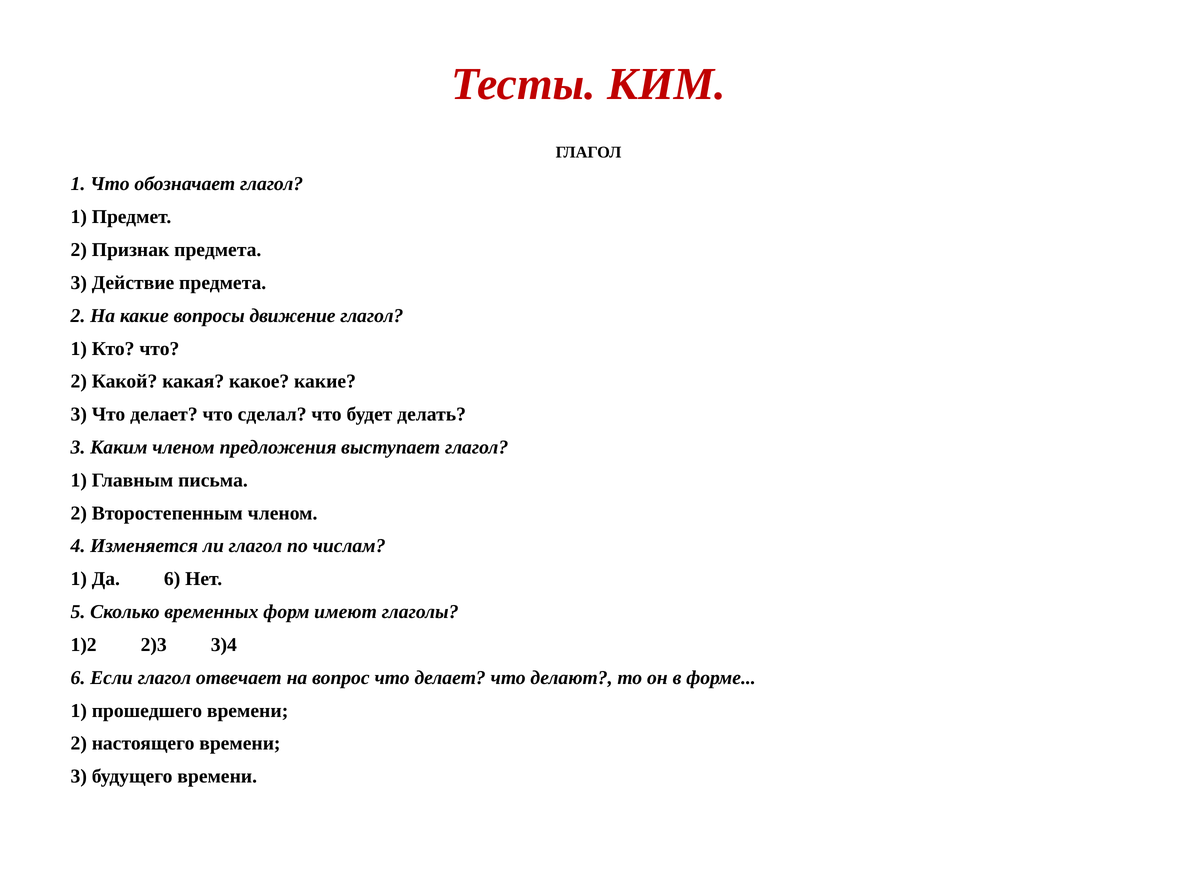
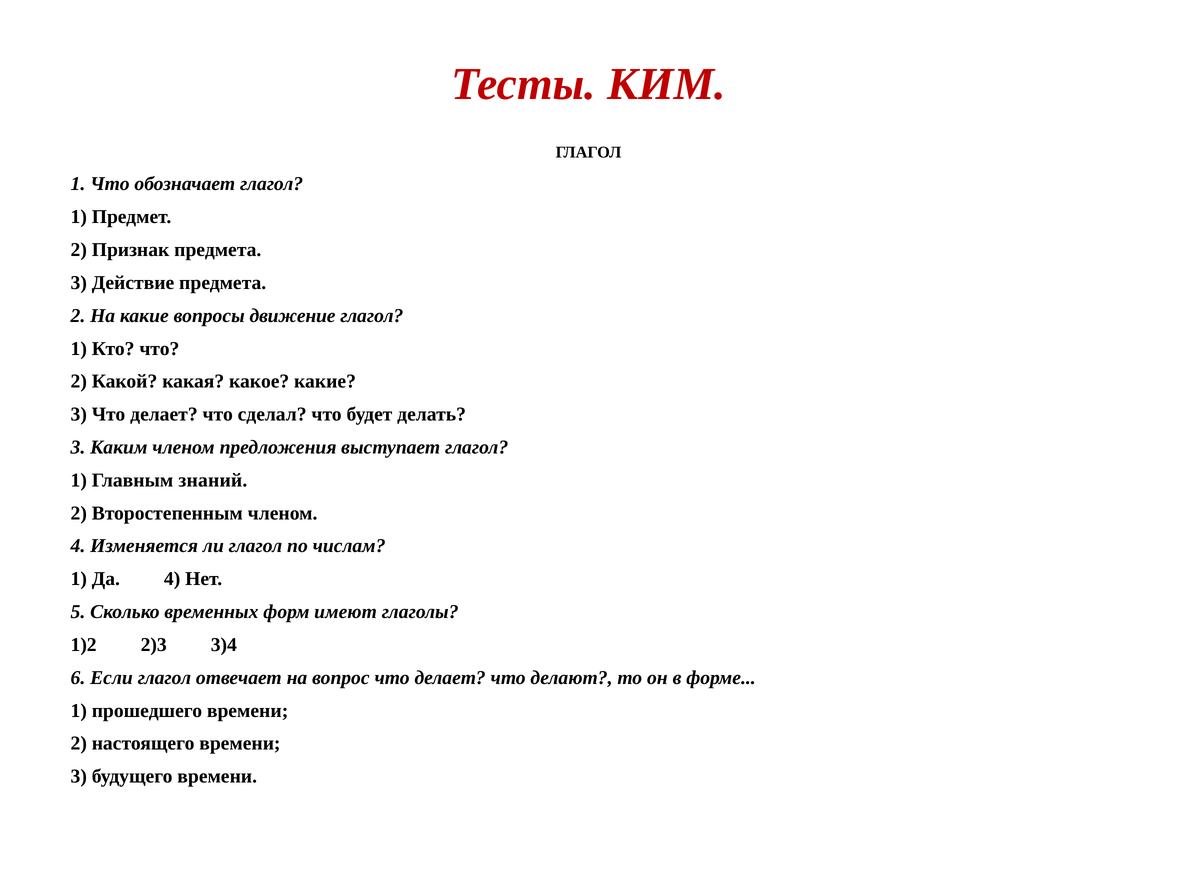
письма: письма -> знаний
Да 6: 6 -> 4
